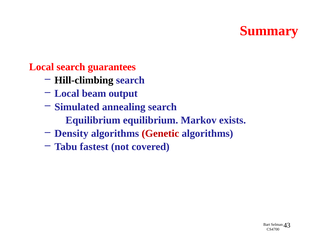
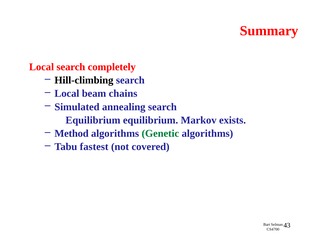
guarantees: guarantees -> completely
output: output -> chains
Density: Density -> Method
Genetic colour: red -> green
